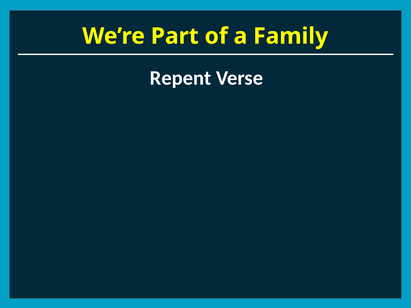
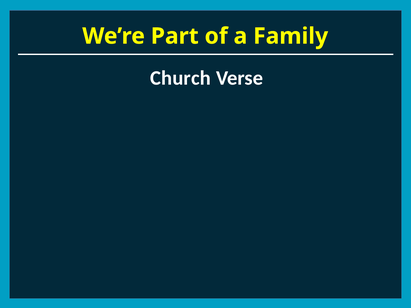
Repent: Repent -> Church
